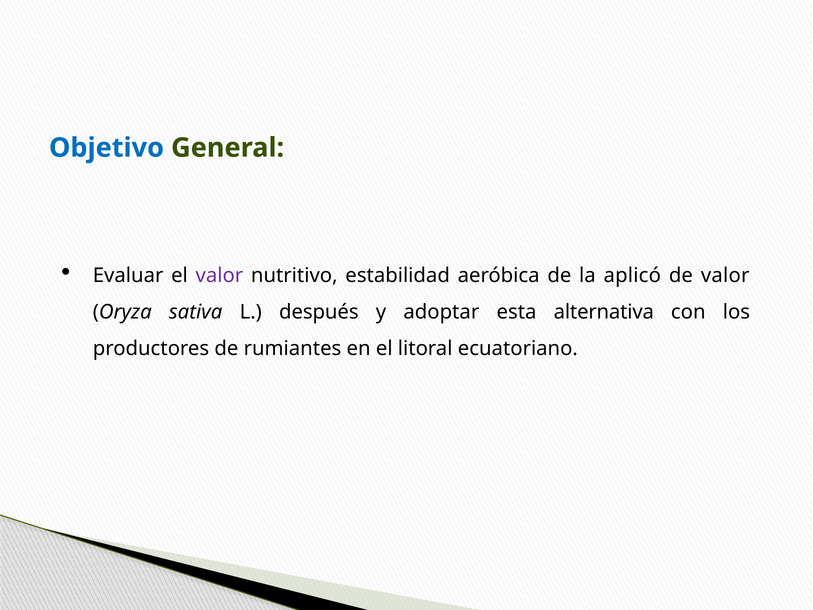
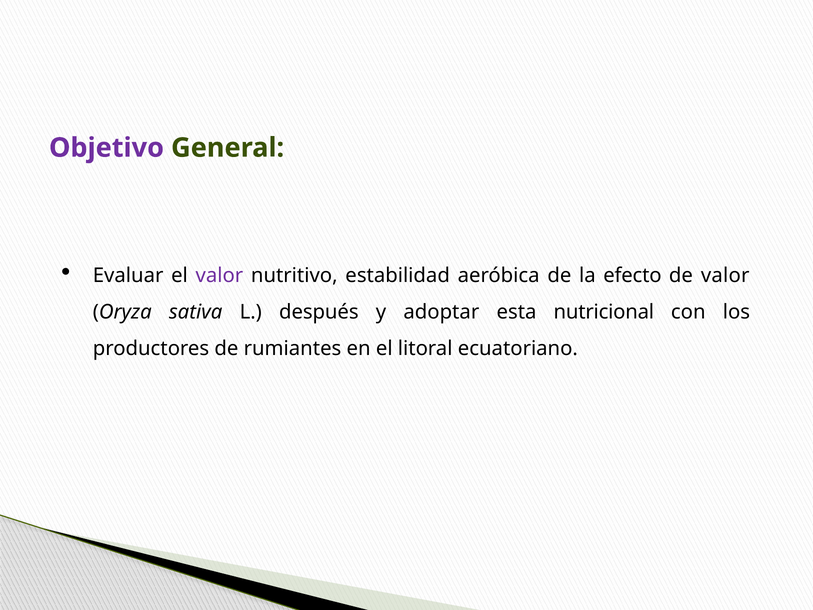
Objetivo colour: blue -> purple
aplicó: aplicó -> efecto
alternativa: alternativa -> nutricional
